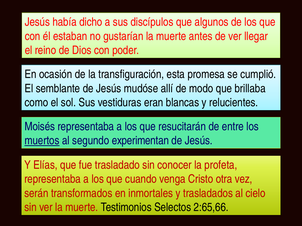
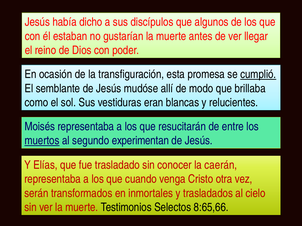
cumplió underline: none -> present
profeta: profeta -> caerán
2:65,66: 2:65,66 -> 8:65,66
